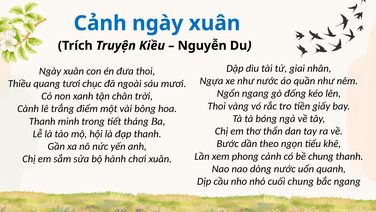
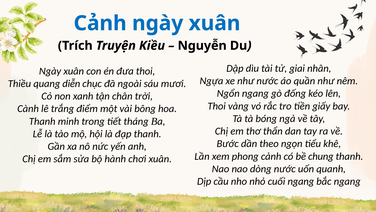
tươi: tươi -> diễn
cuối chung: chung -> ngang
